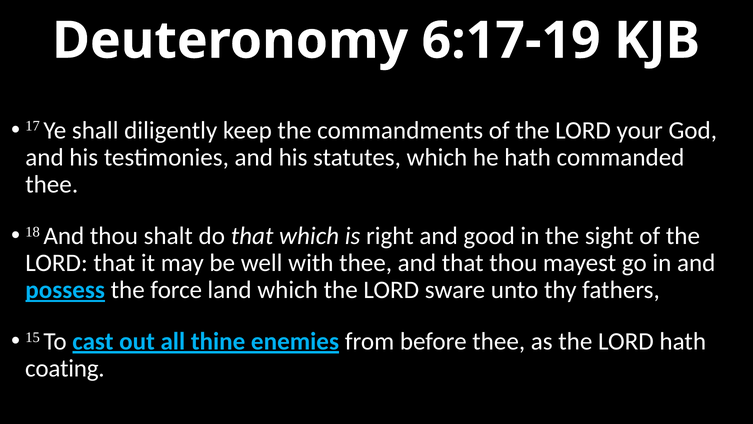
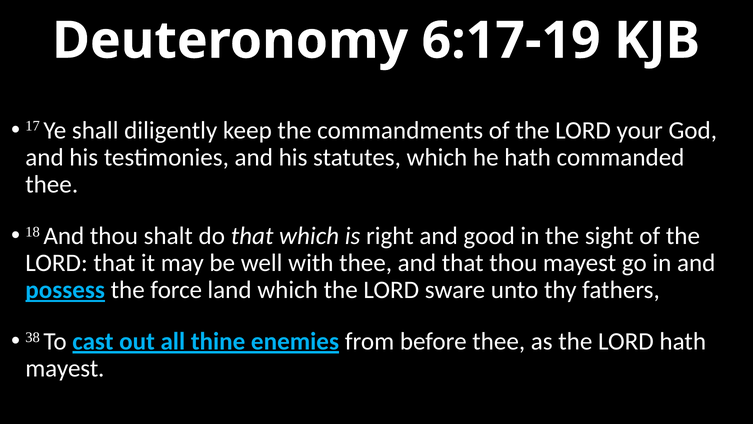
15: 15 -> 38
coating at (65, 368): coating -> mayest
